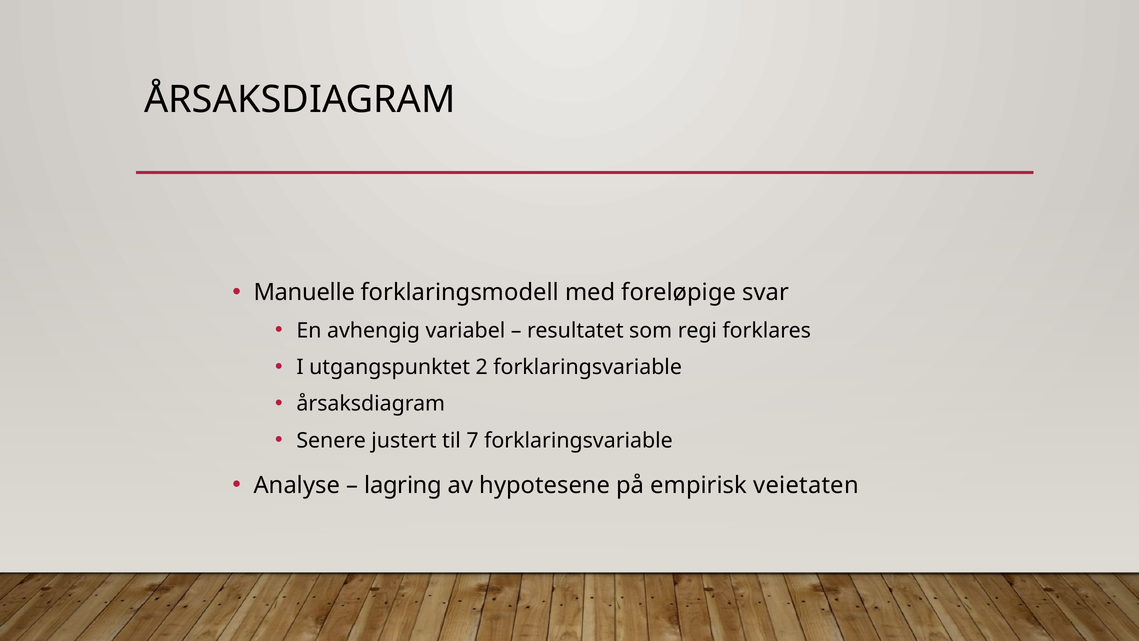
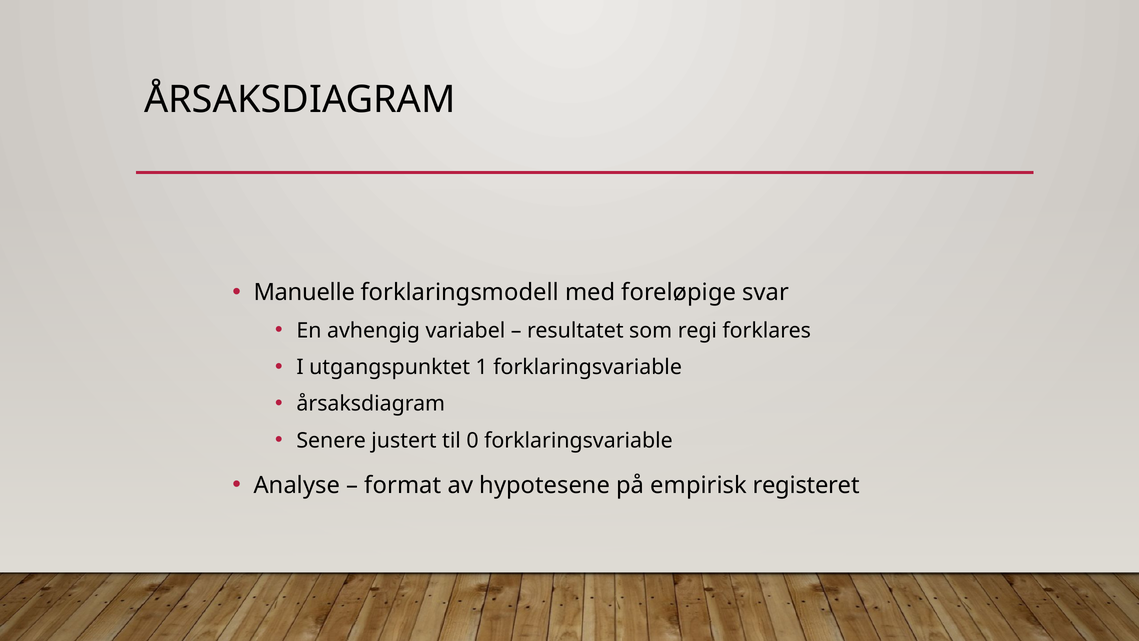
2: 2 -> 1
7: 7 -> 0
lagring: lagring -> format
veietaten: veietaten -> registeret
